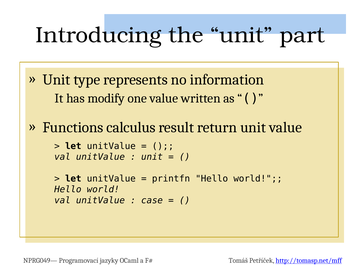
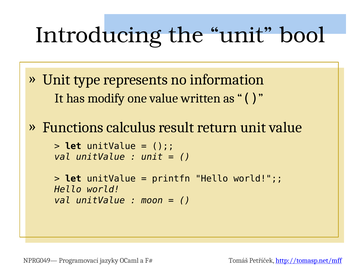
part: part -> bool
case: case -> moon
